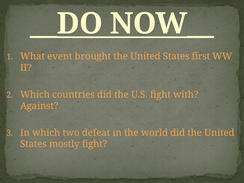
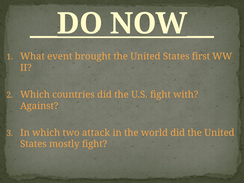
defeat: defeat -> attack
